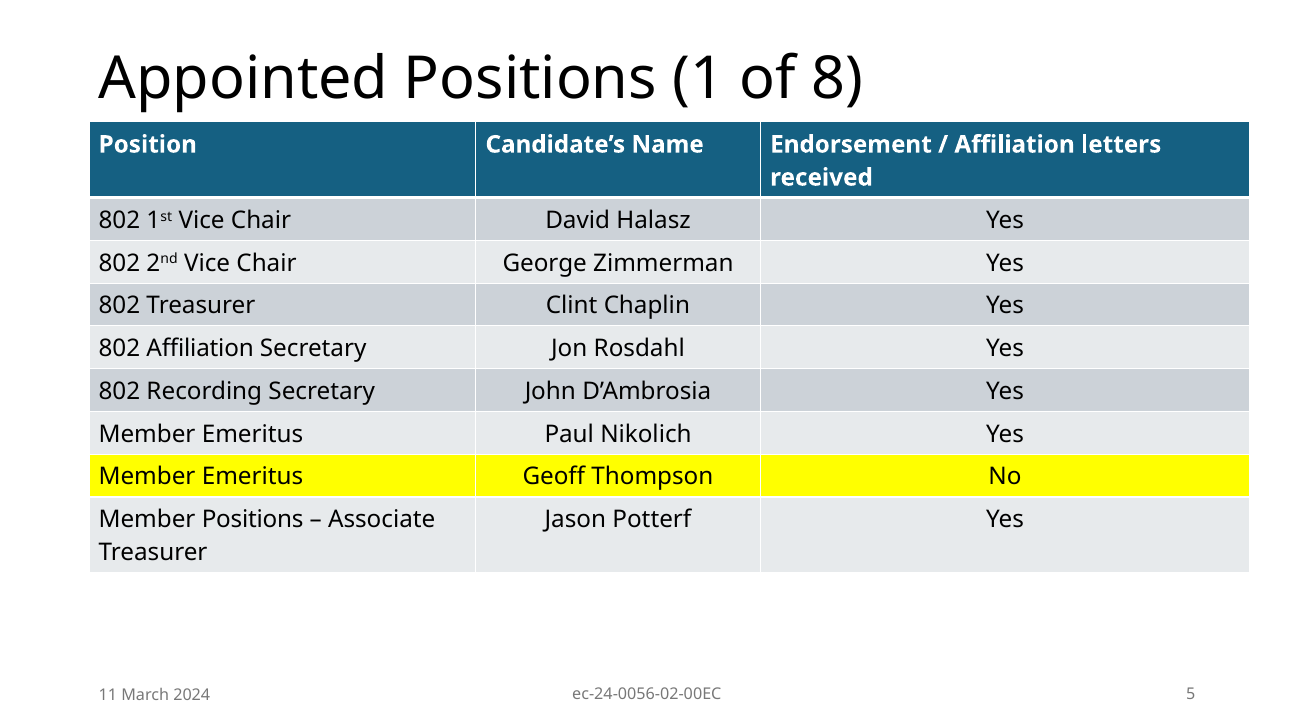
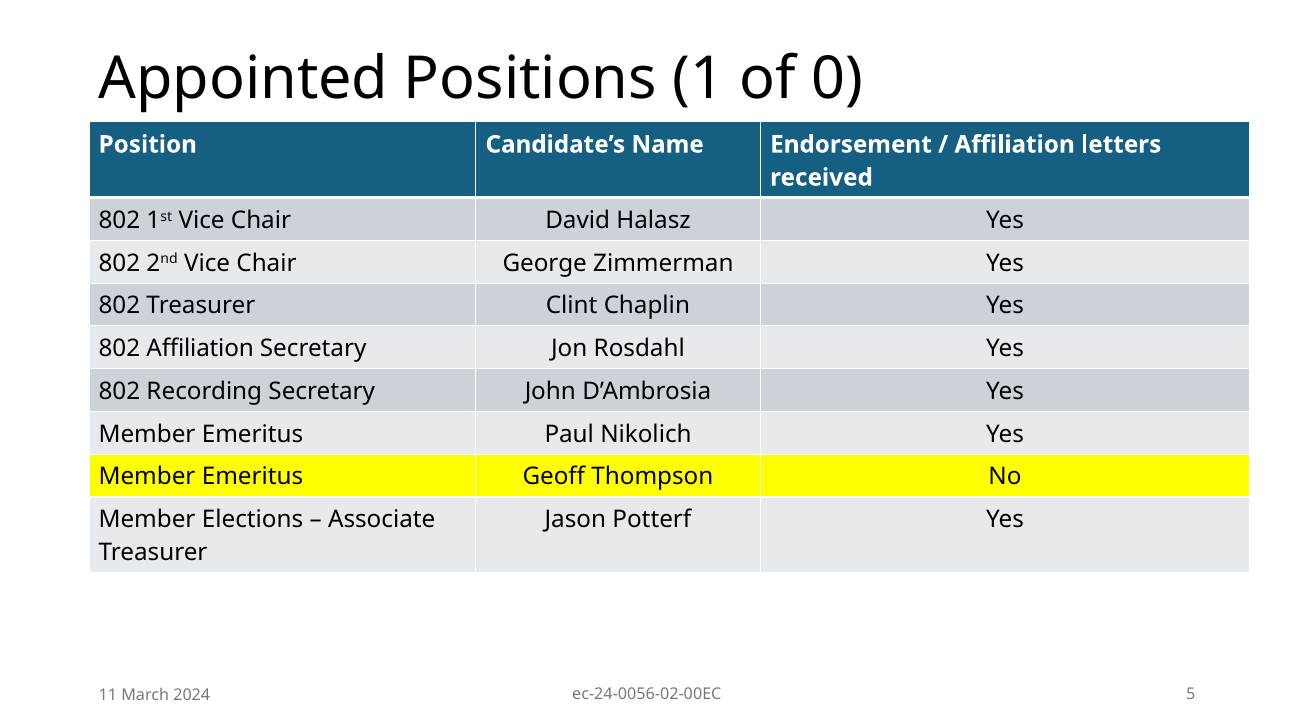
8: 8 -> 0
Member Positions: Positions -> Elections
